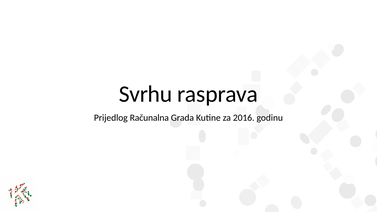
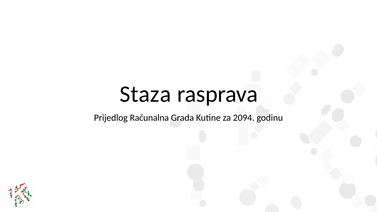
Svrhu: Svrhu -> Staza
2016: 2016 -> 2094
